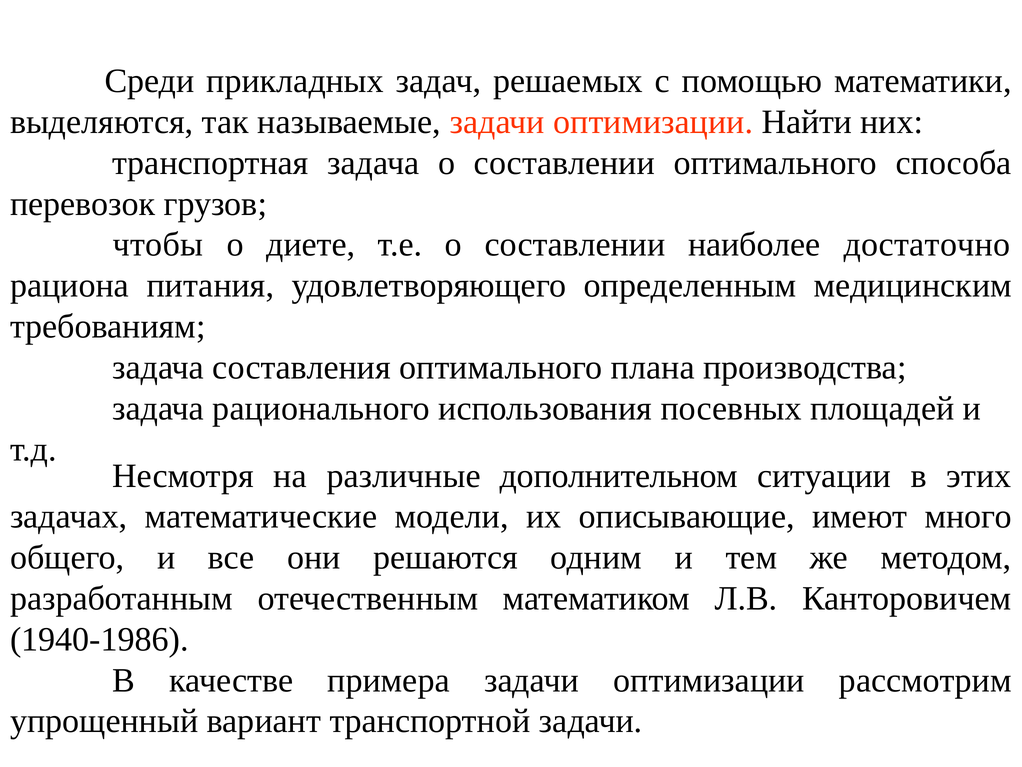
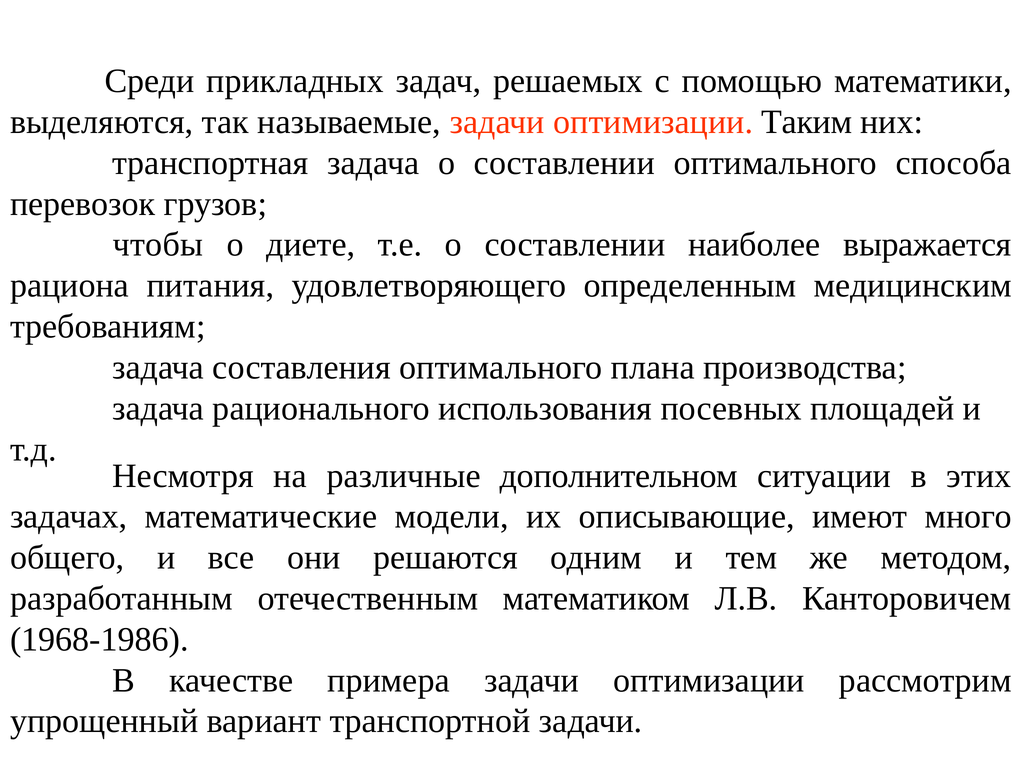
Найти: Найти -> Таким
достаточно: достаточно -> выражается
1940-1986: 1940-1986 -> 1968-1986
